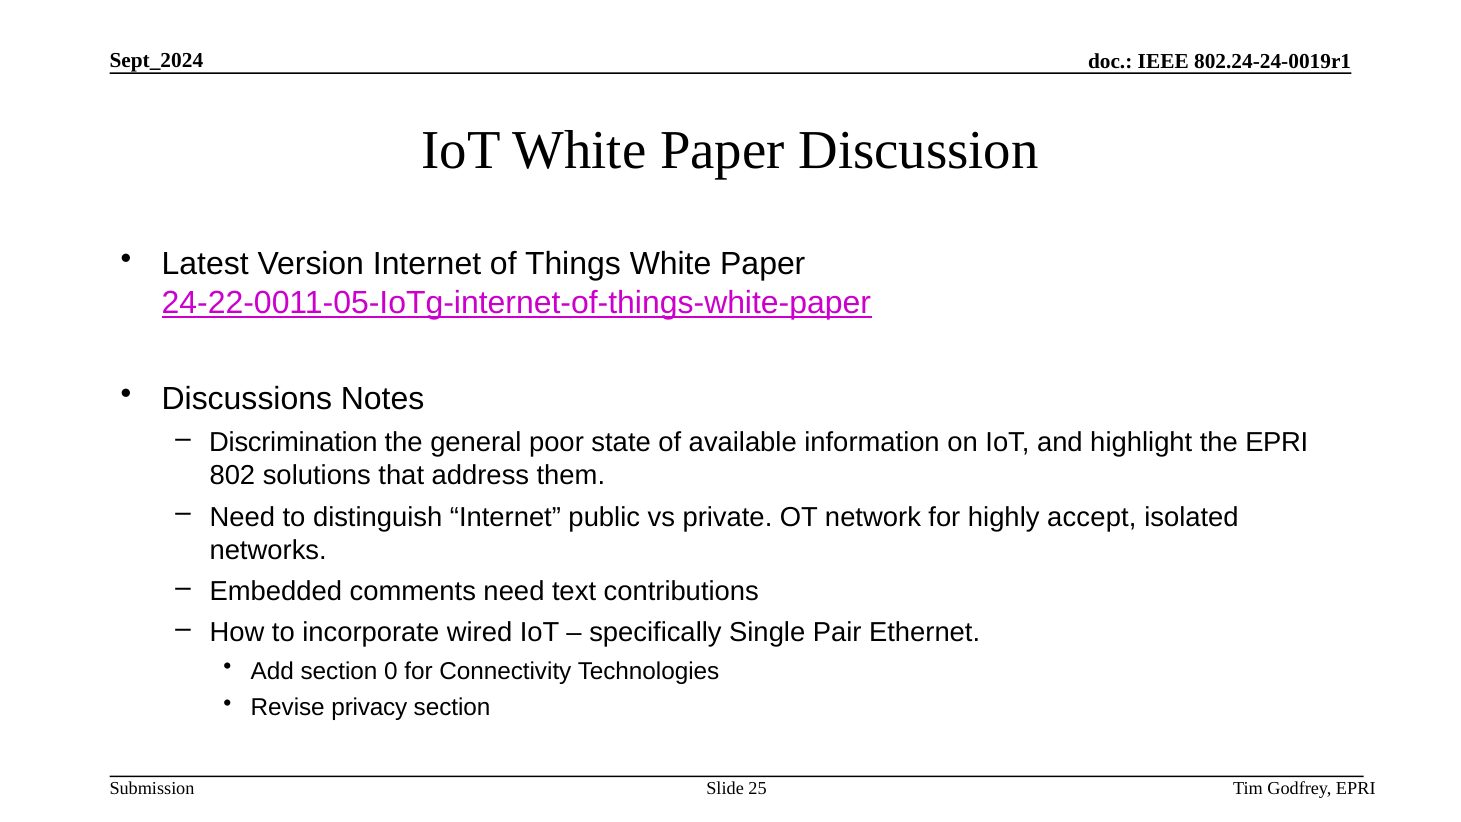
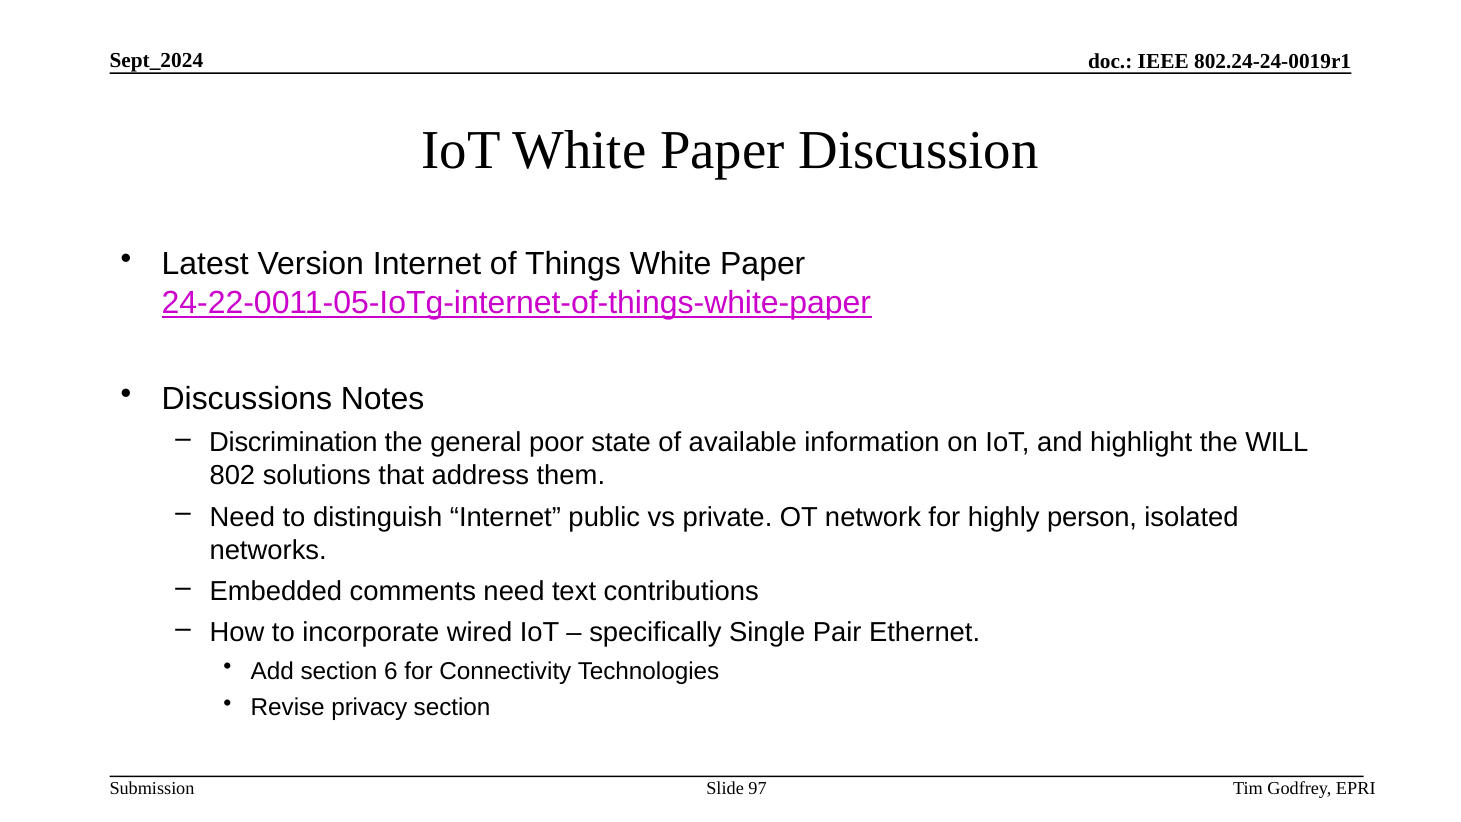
the EPRI: EPRI -> WILL
accept: accept -> person
0: 0 -> 6
25: 25 -> 97
